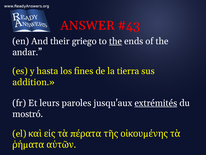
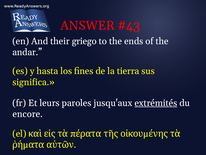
the at (116, 41) underline: present -> none
addition: addition -> significa
mostró: mostró -> encore
